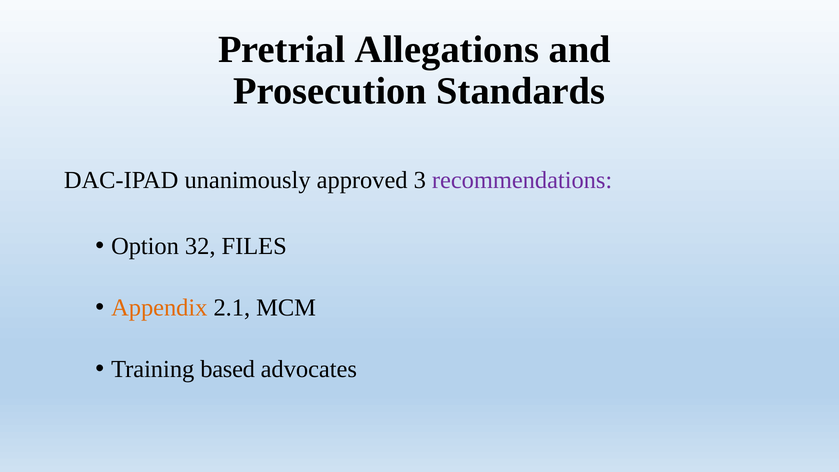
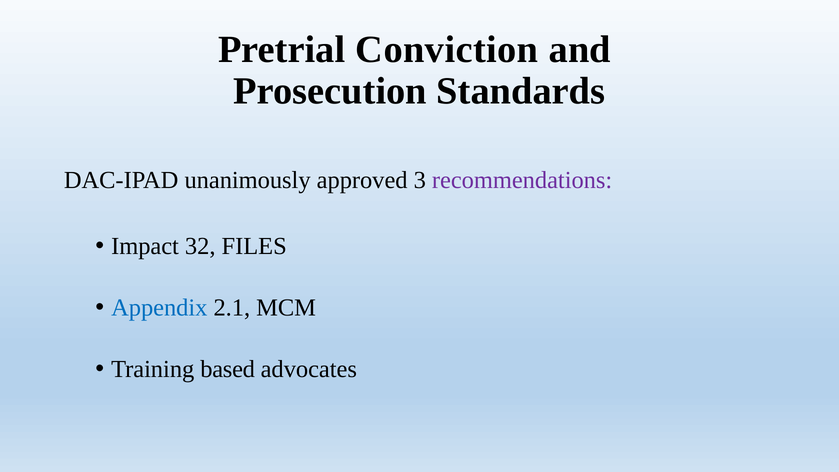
Allegations: Allegations -> Conviction
Option: Option -> Impact
Appendix colour: orange -> blue
